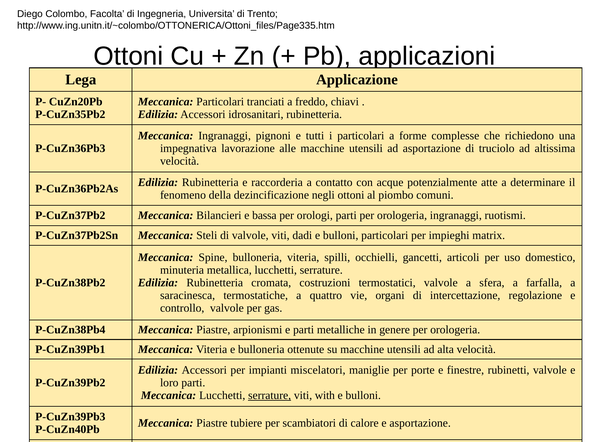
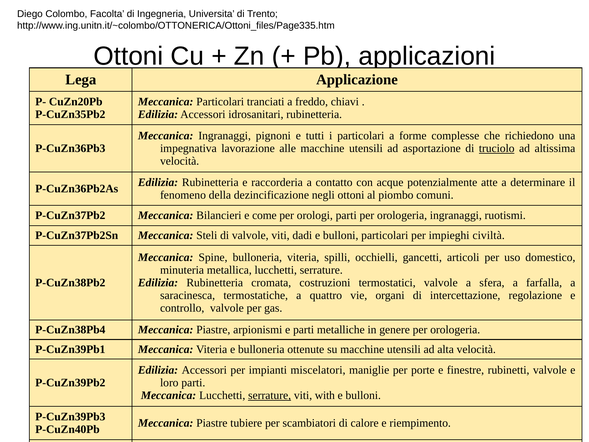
truciolo underline: none -> present
bassa: bassa -> come
matrix: matrix -> civiltà
e asportazione: asportazione -> riempimento
